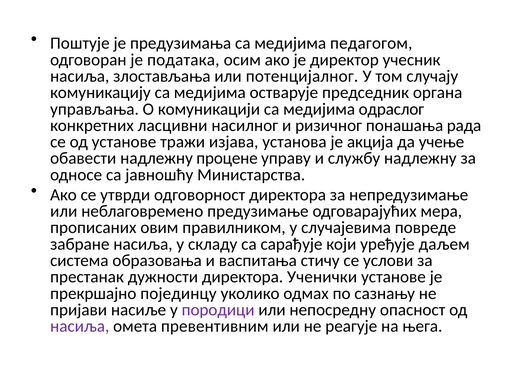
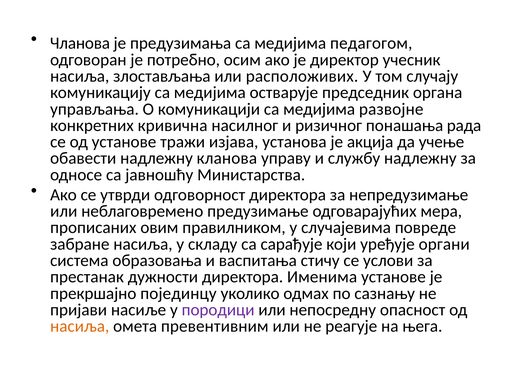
Поштује: Поштује -> Чланова
података: података -> потребно
потенцијалног: потенцијалног -> расположивих
одраслог: одраслог -> развојне
ласцивни: ласцивни -> кривична
процене: процене -> кланова
даљем: даљем -> органи
Ученички: Ученички -> Именима
насиља at (80, 327) colour: purple -> orange
